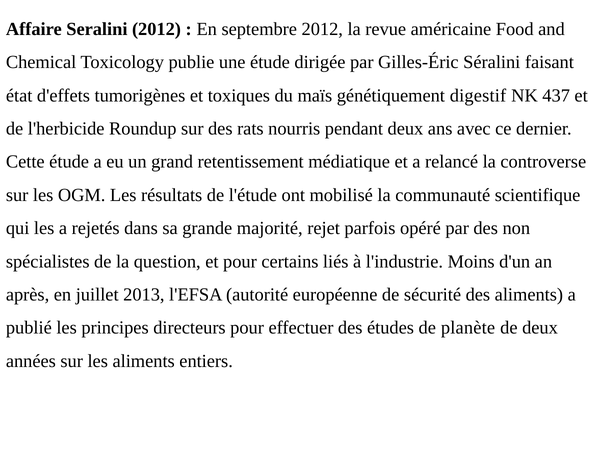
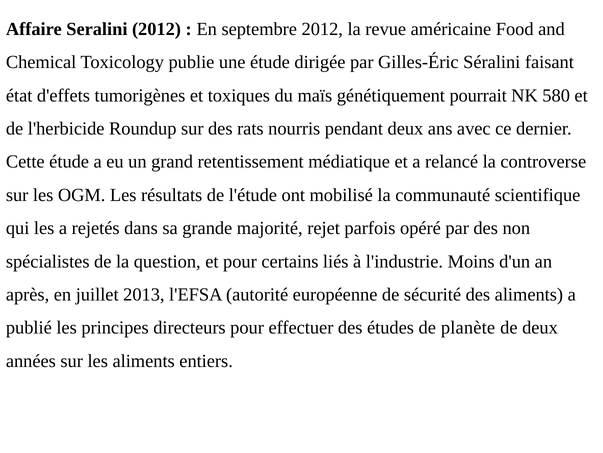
digestif: digestif -> pourrait
437: 437 -> 580
